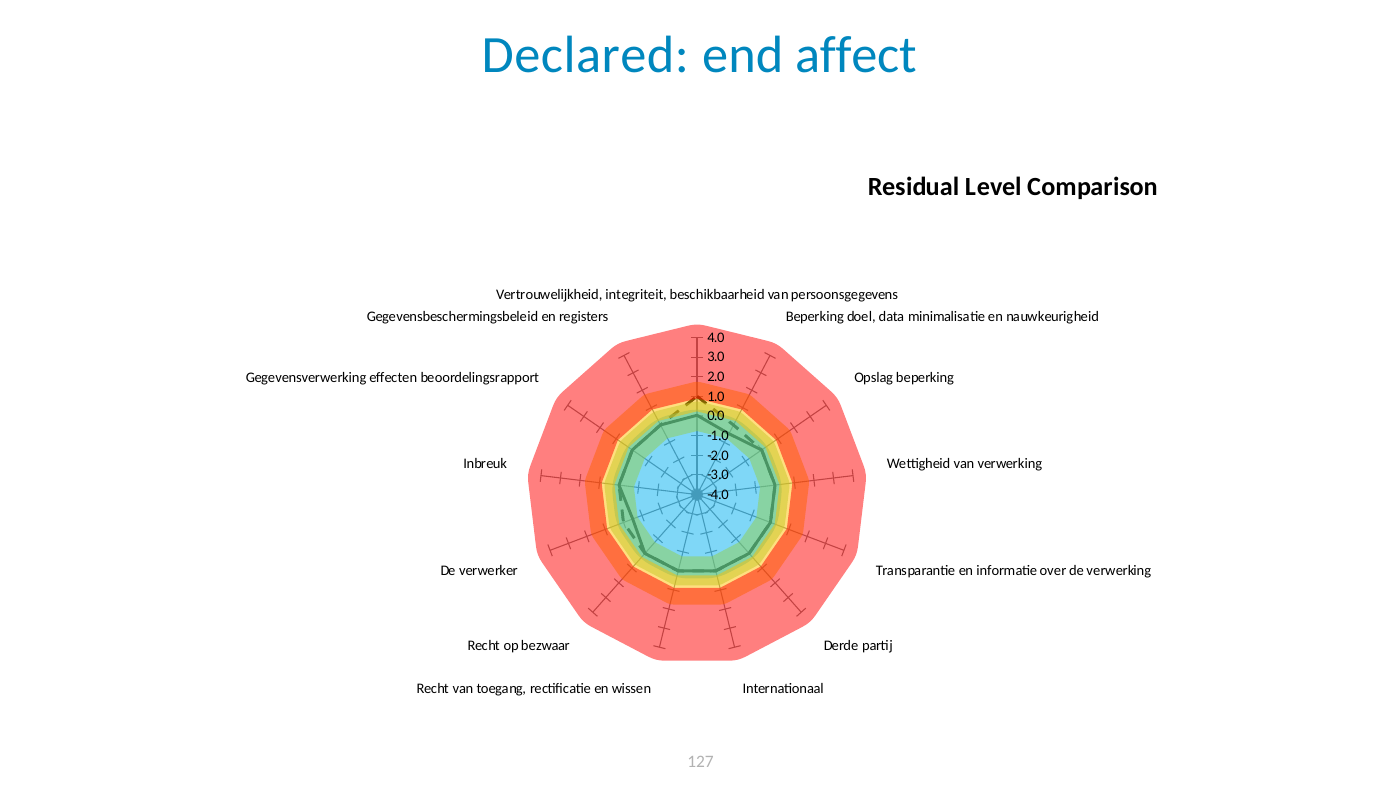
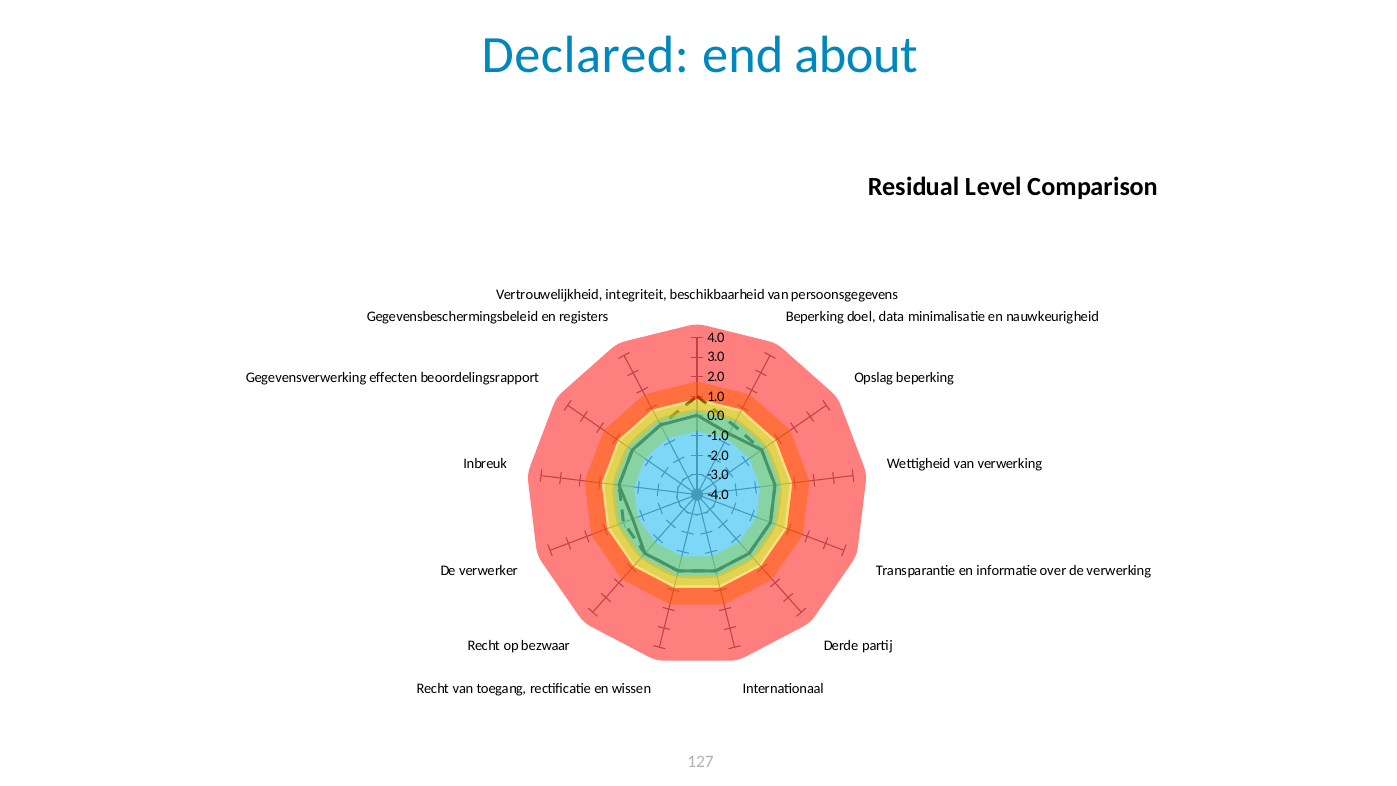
affect: affect -> about
